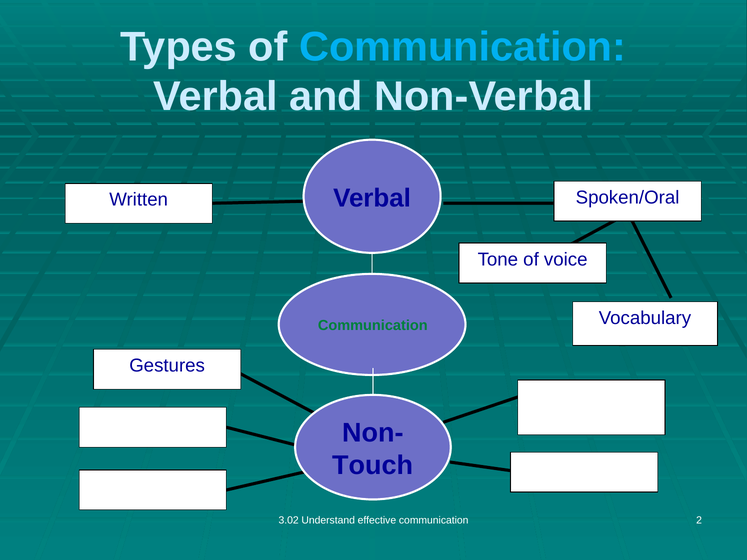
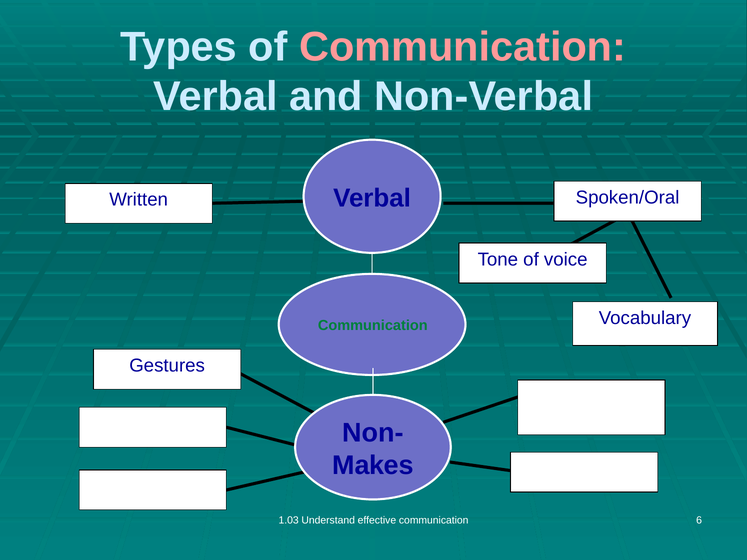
Communication at (463, 47) colour: light blue -> pink
Touch: Touch -> Makes
3.02: 3.02 -> 1.03
2: 2 -> 6
